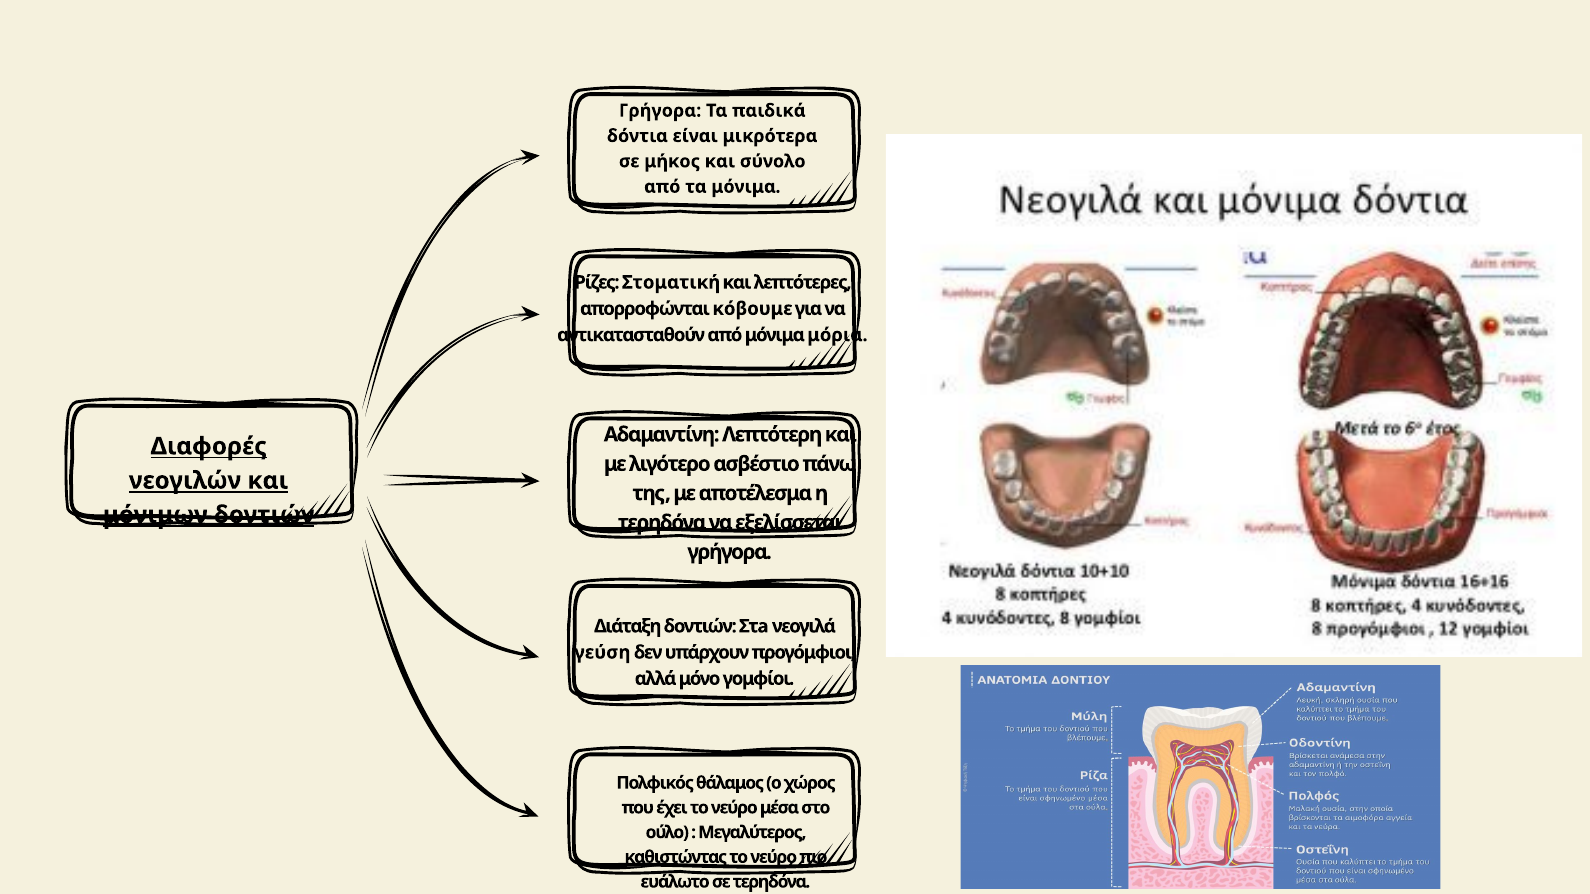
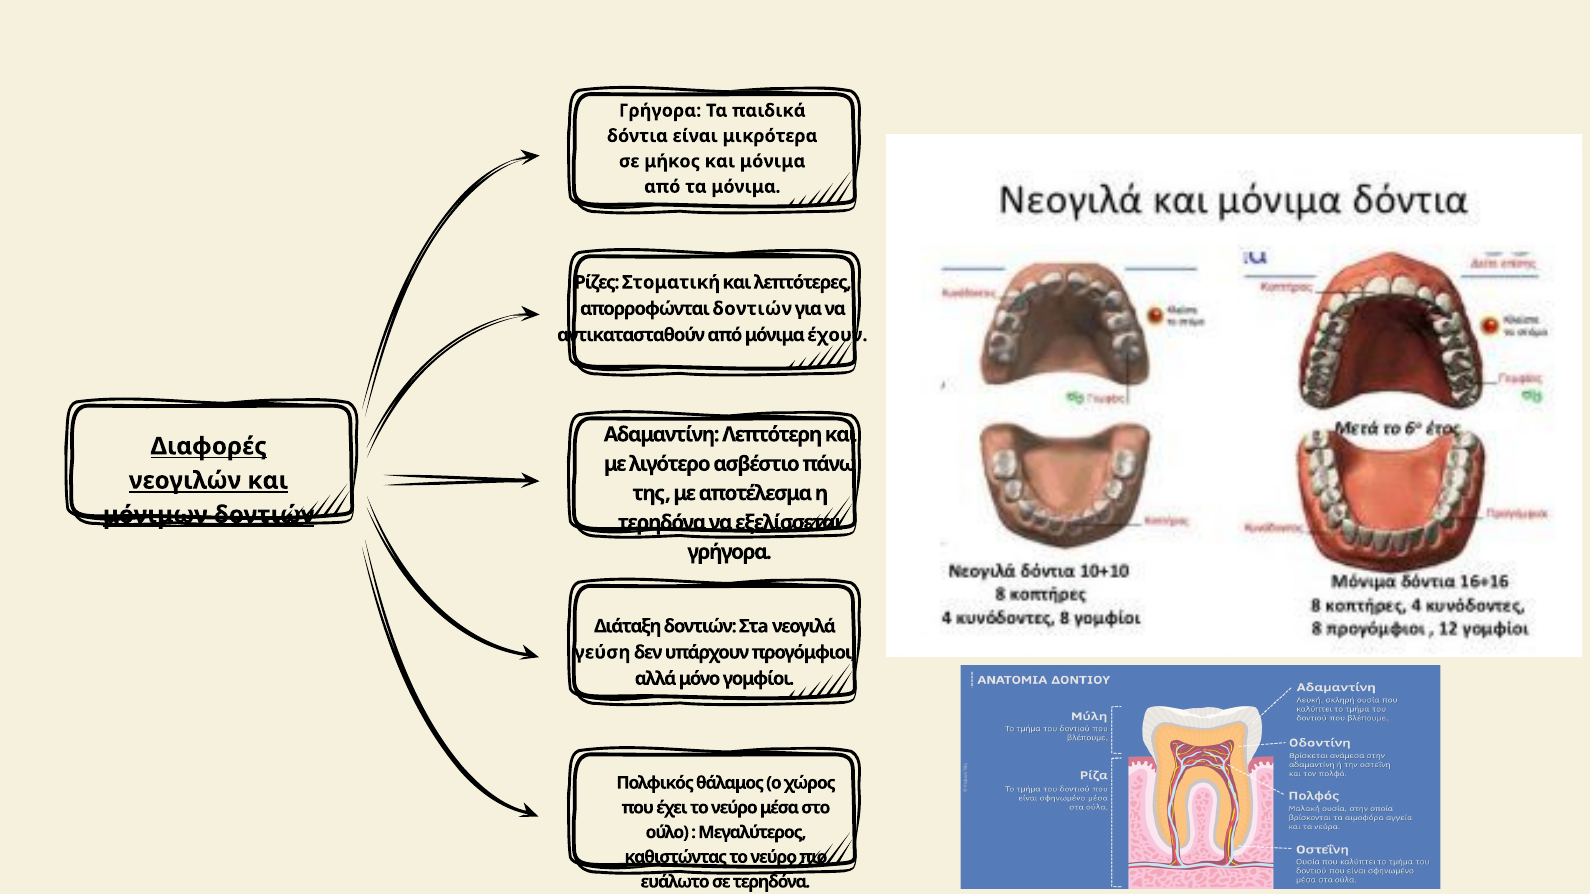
και σύνολο: σύνολο -> μόνιμα
απορροφώνται κόβουμε: κόβουμε -> δοντιών
μόρια: μόρια -> έχουν
